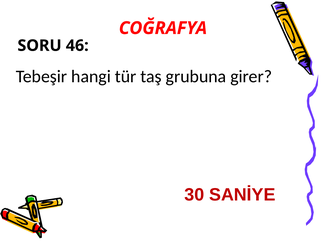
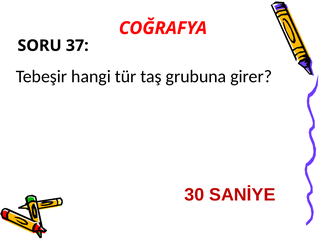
46: 46 -> 37
